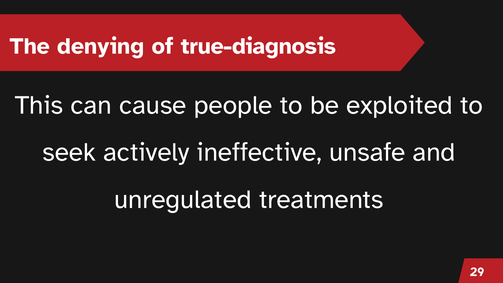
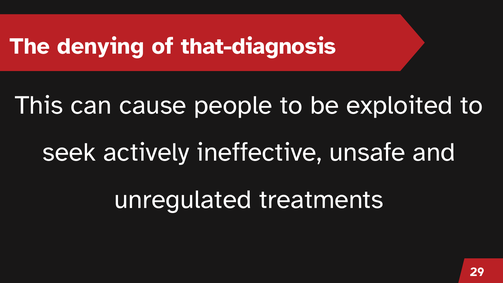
true-diagnosis: true-diagnosis -> that-diagnosis
